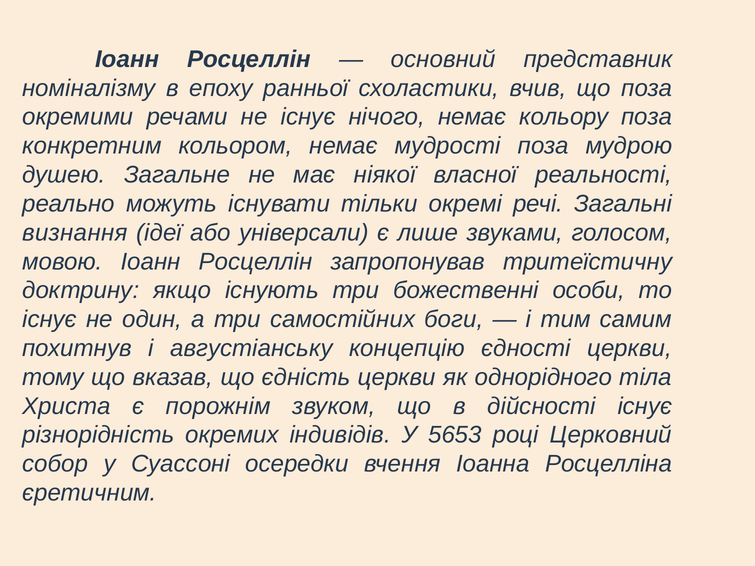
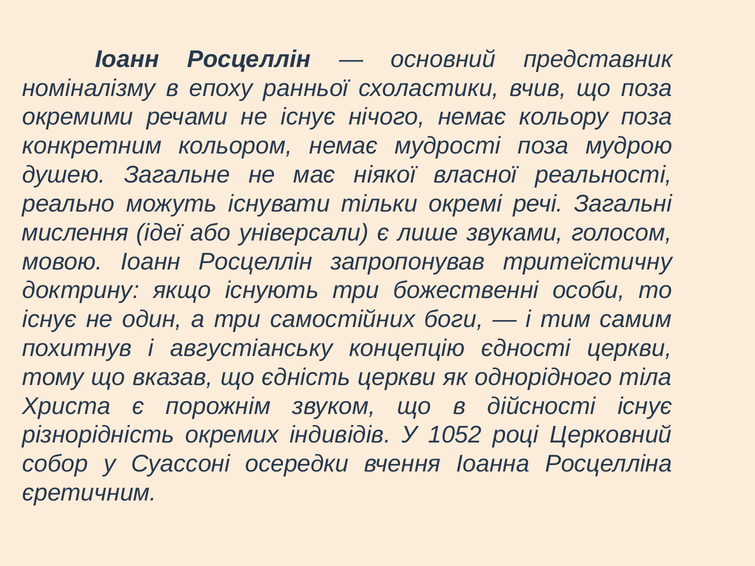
визнання: визнання -> мислення
5653: 5653 -> 1052
